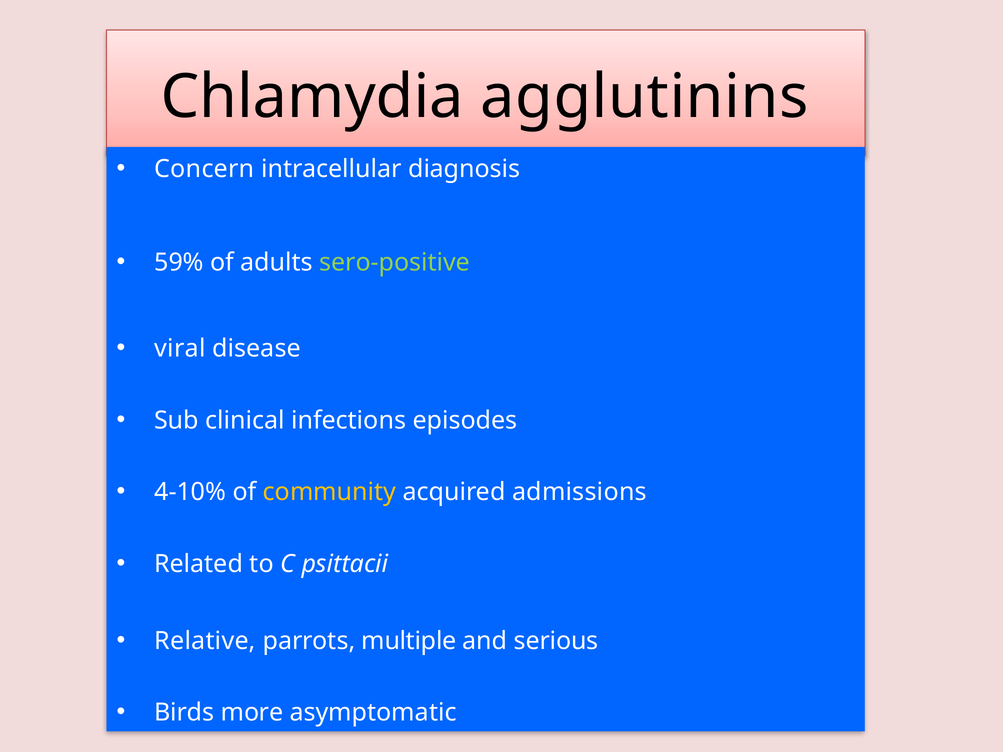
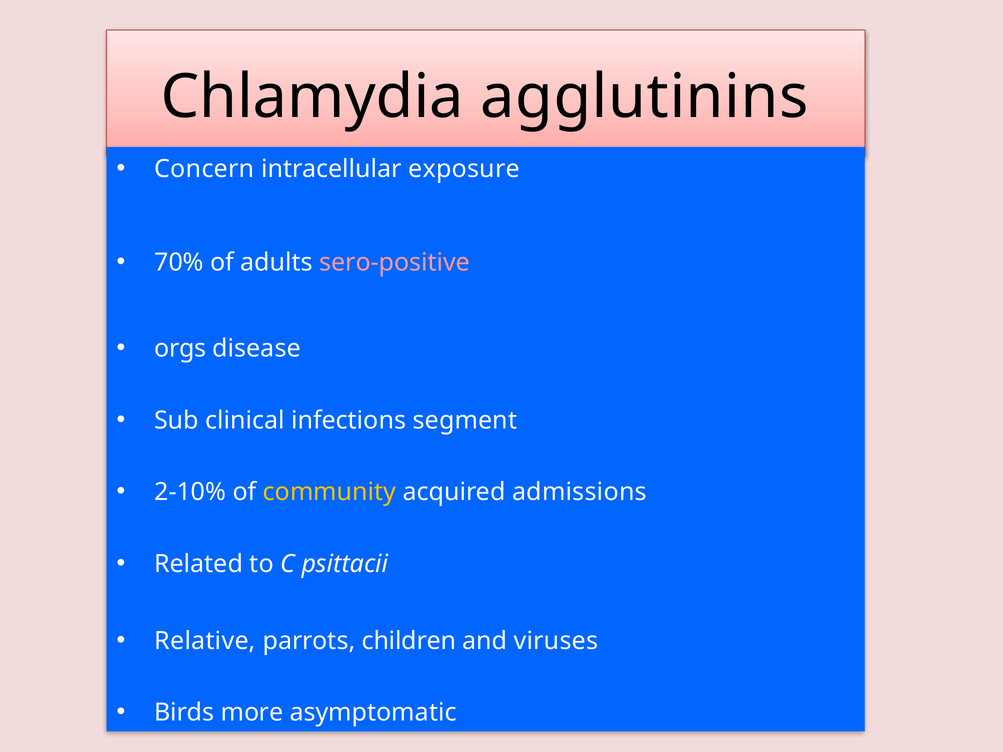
diagnosis: diagnosis -> exposure
59%: 59% -> 70%
sero-positive colour: light green -> pink
viral: viral -> orgs
episodes: episodes -> segment
4-10%: 4-10% -> 2-10%
multiple: multiple -> children
serious: serious -> viruses
